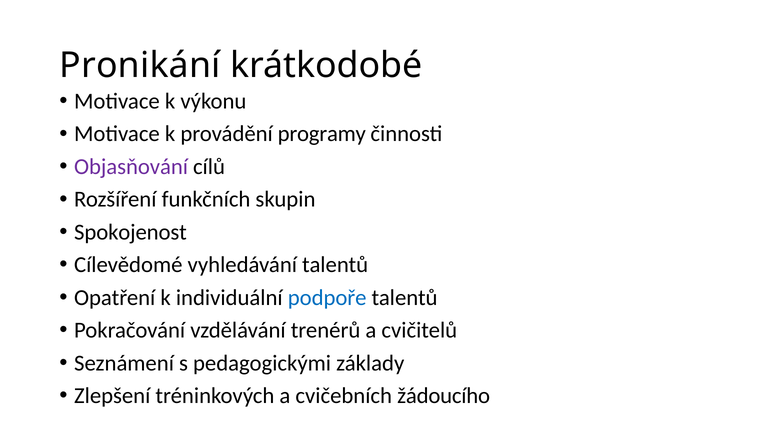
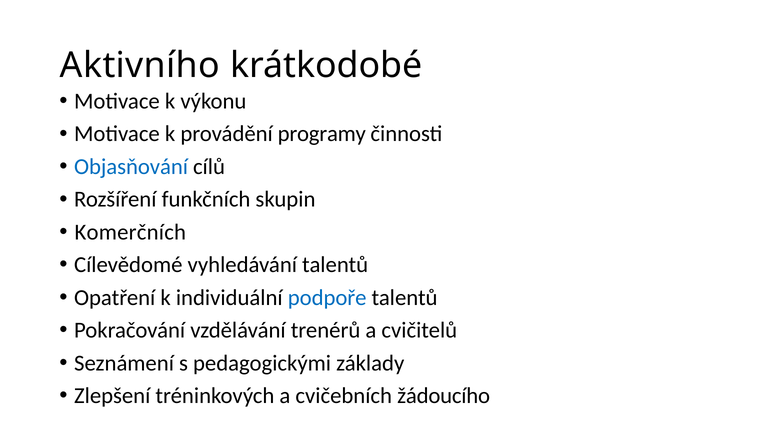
Pronikání: Pronikání -> Aktivního
Objasňování colour: purple -> blue
Spokojenost: Spokojenost -> Komerčních
